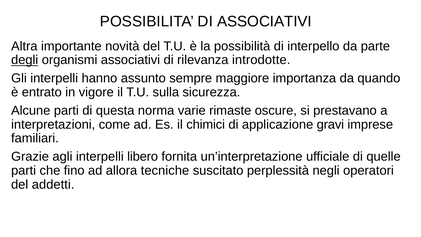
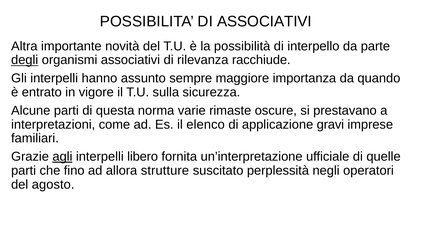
introdotte: introdotte -> racchiude
chimici: chimici -> elenco
agli underline: none -> present
tecniche: tecniche -> strutture
addetti: addetti -> agosto
